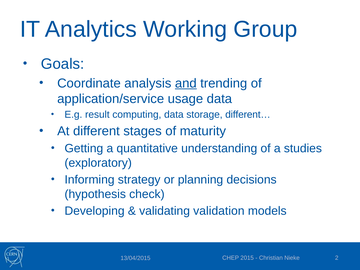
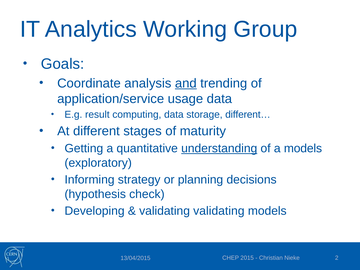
understanding underline: none -> present
a studies: studies -> models
validating validation: validation -> validating
